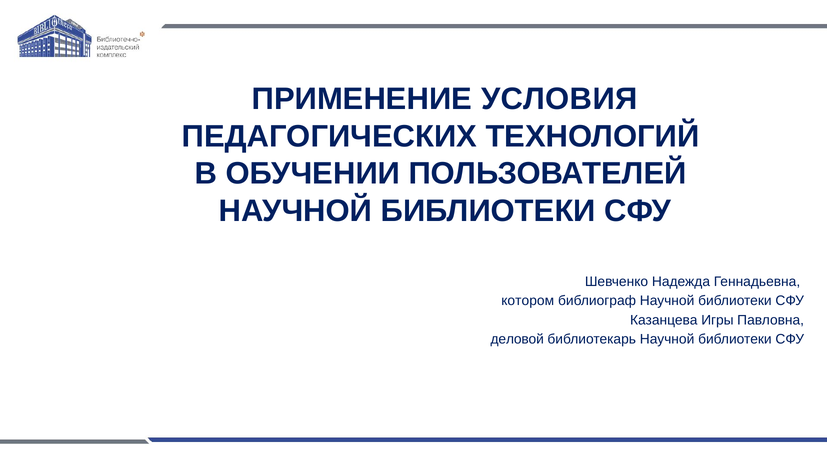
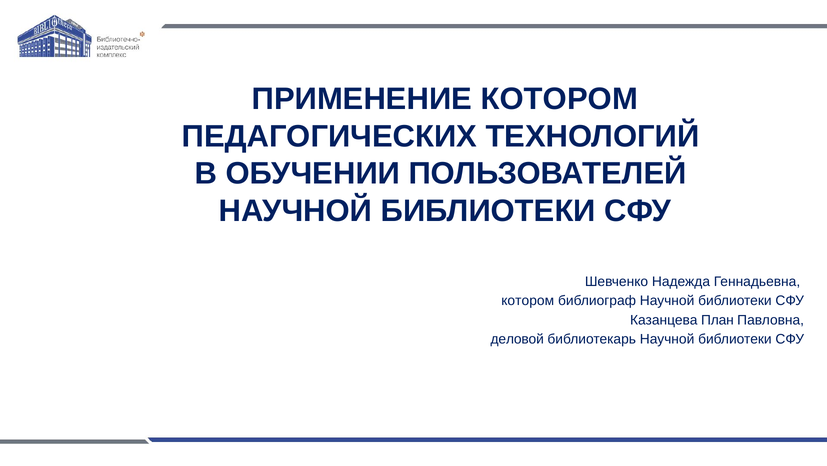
ПРИМЕНЕНИЕ УСЛОВИЯ: УСЛОВИЯ -> КОТОРОМ
Игры: Игры -> План
